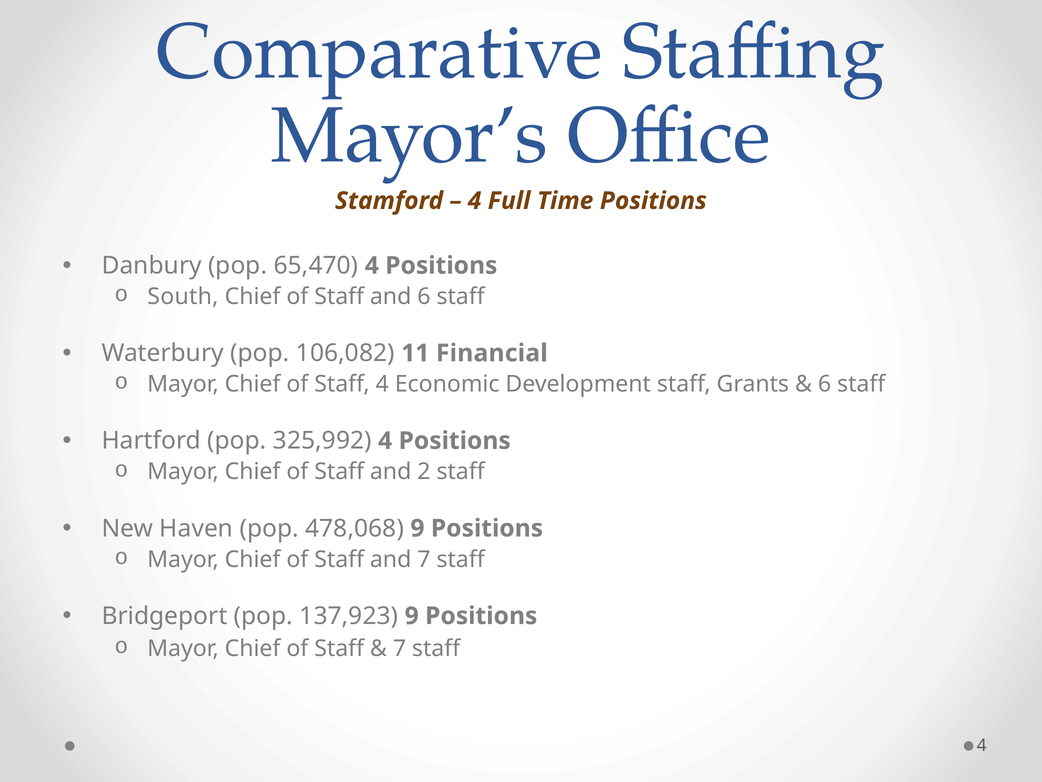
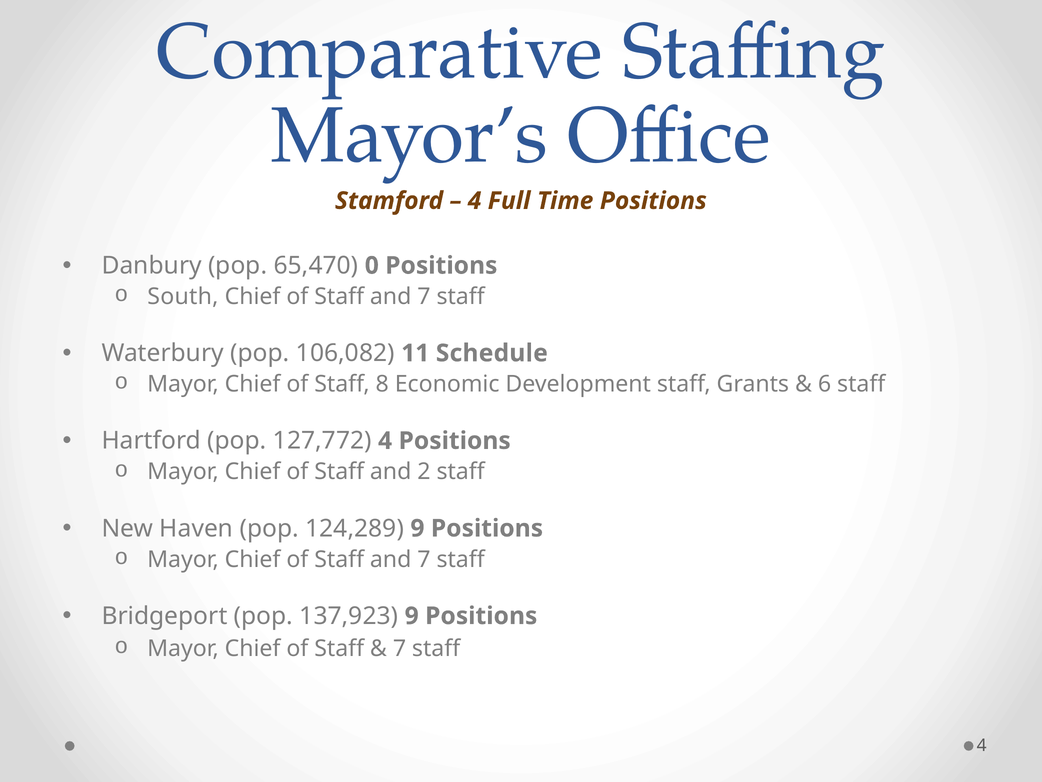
65,470 4: 4 -> 0
6 at (424, 296): 6 -> 7
Financial: Financial -> Schedule
Staff 4: 4 -> 8
325,992: 325,992 -> 127,772
478,068: 478,068 -> 124,289
